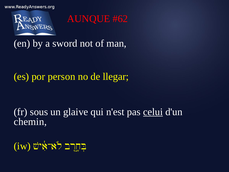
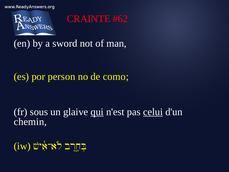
AUNQUE: AUNQUE -> CRAINTE
llegar: llegar -> como
qui underline: none -> present
